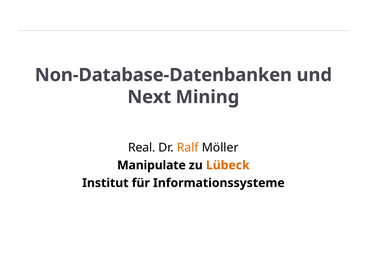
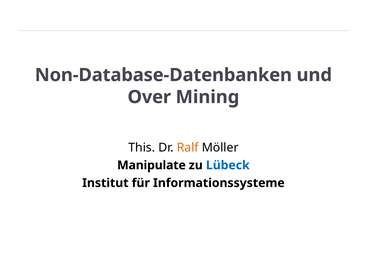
Next: Next -> Over
Real: Real -> This
Lübeck colour: orange -> blue
